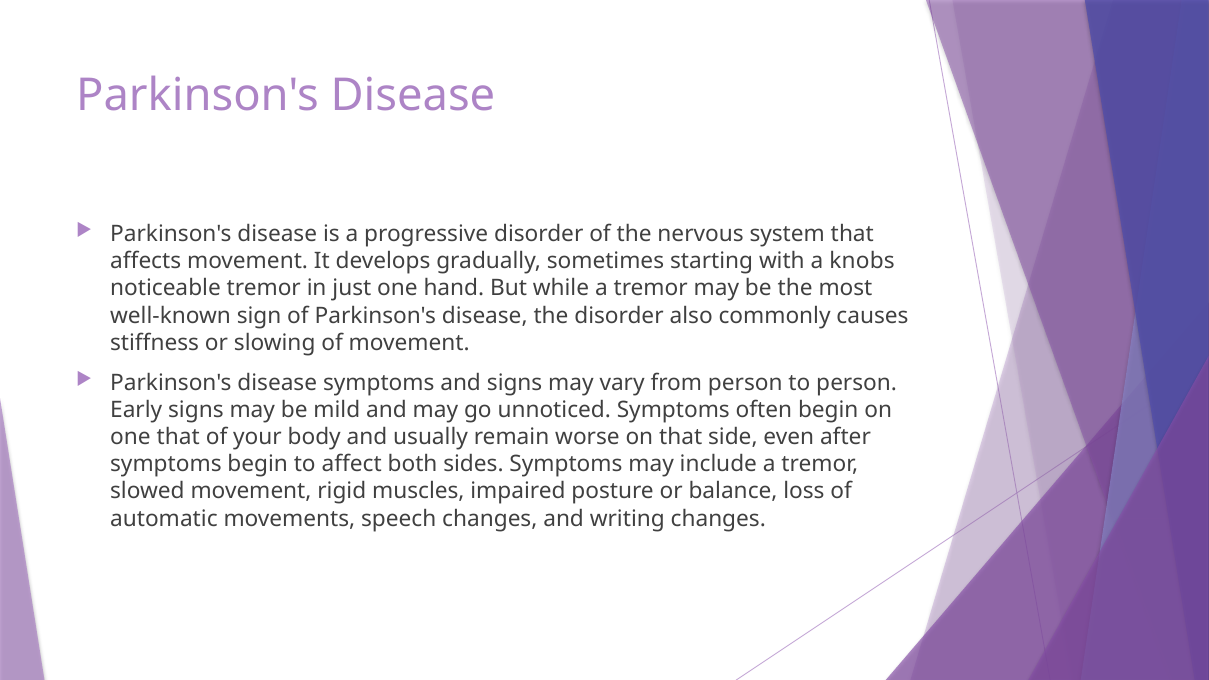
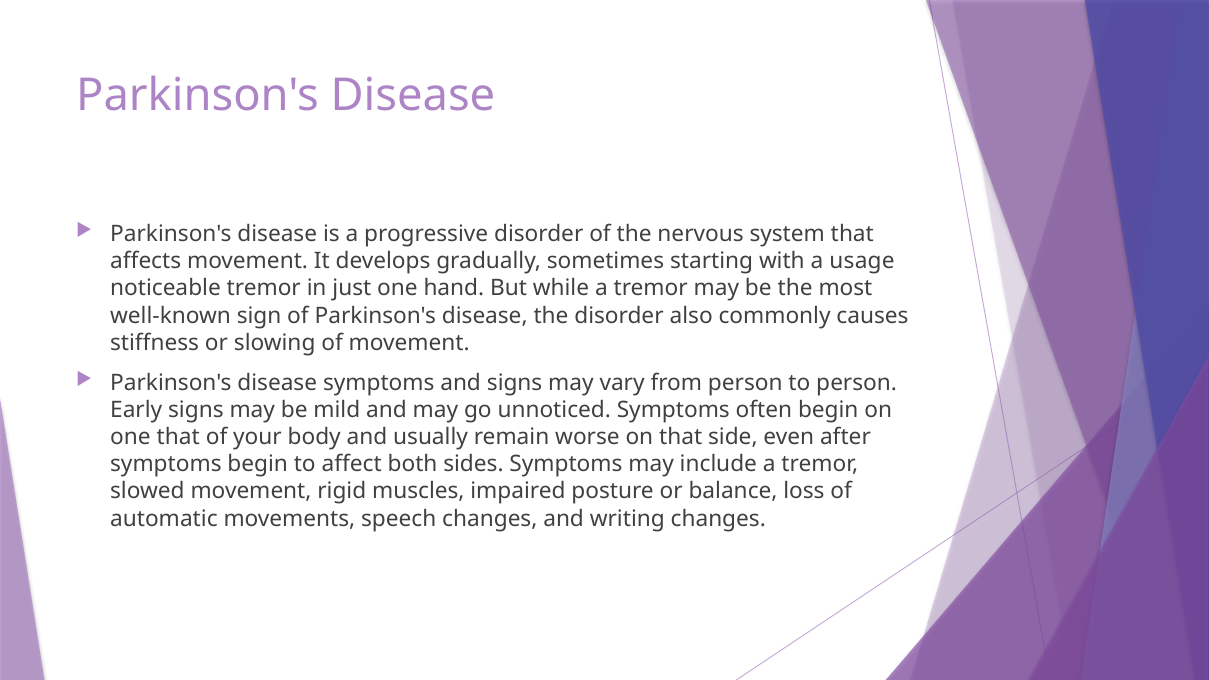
knobs: knobs -> usage
